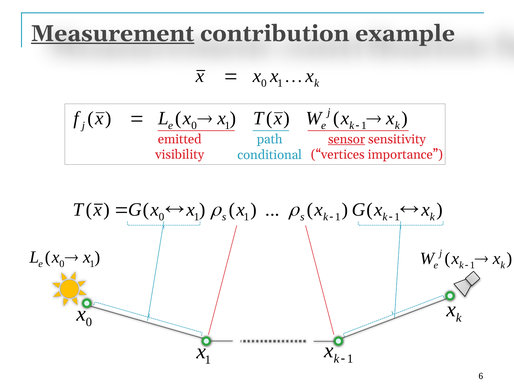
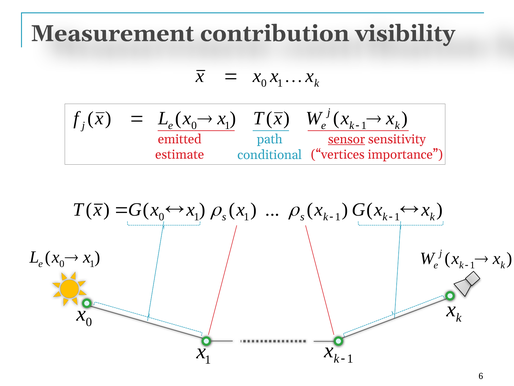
Measurement underline: present -> none
example: example -> visibility
visibility: visibility -> estimate
